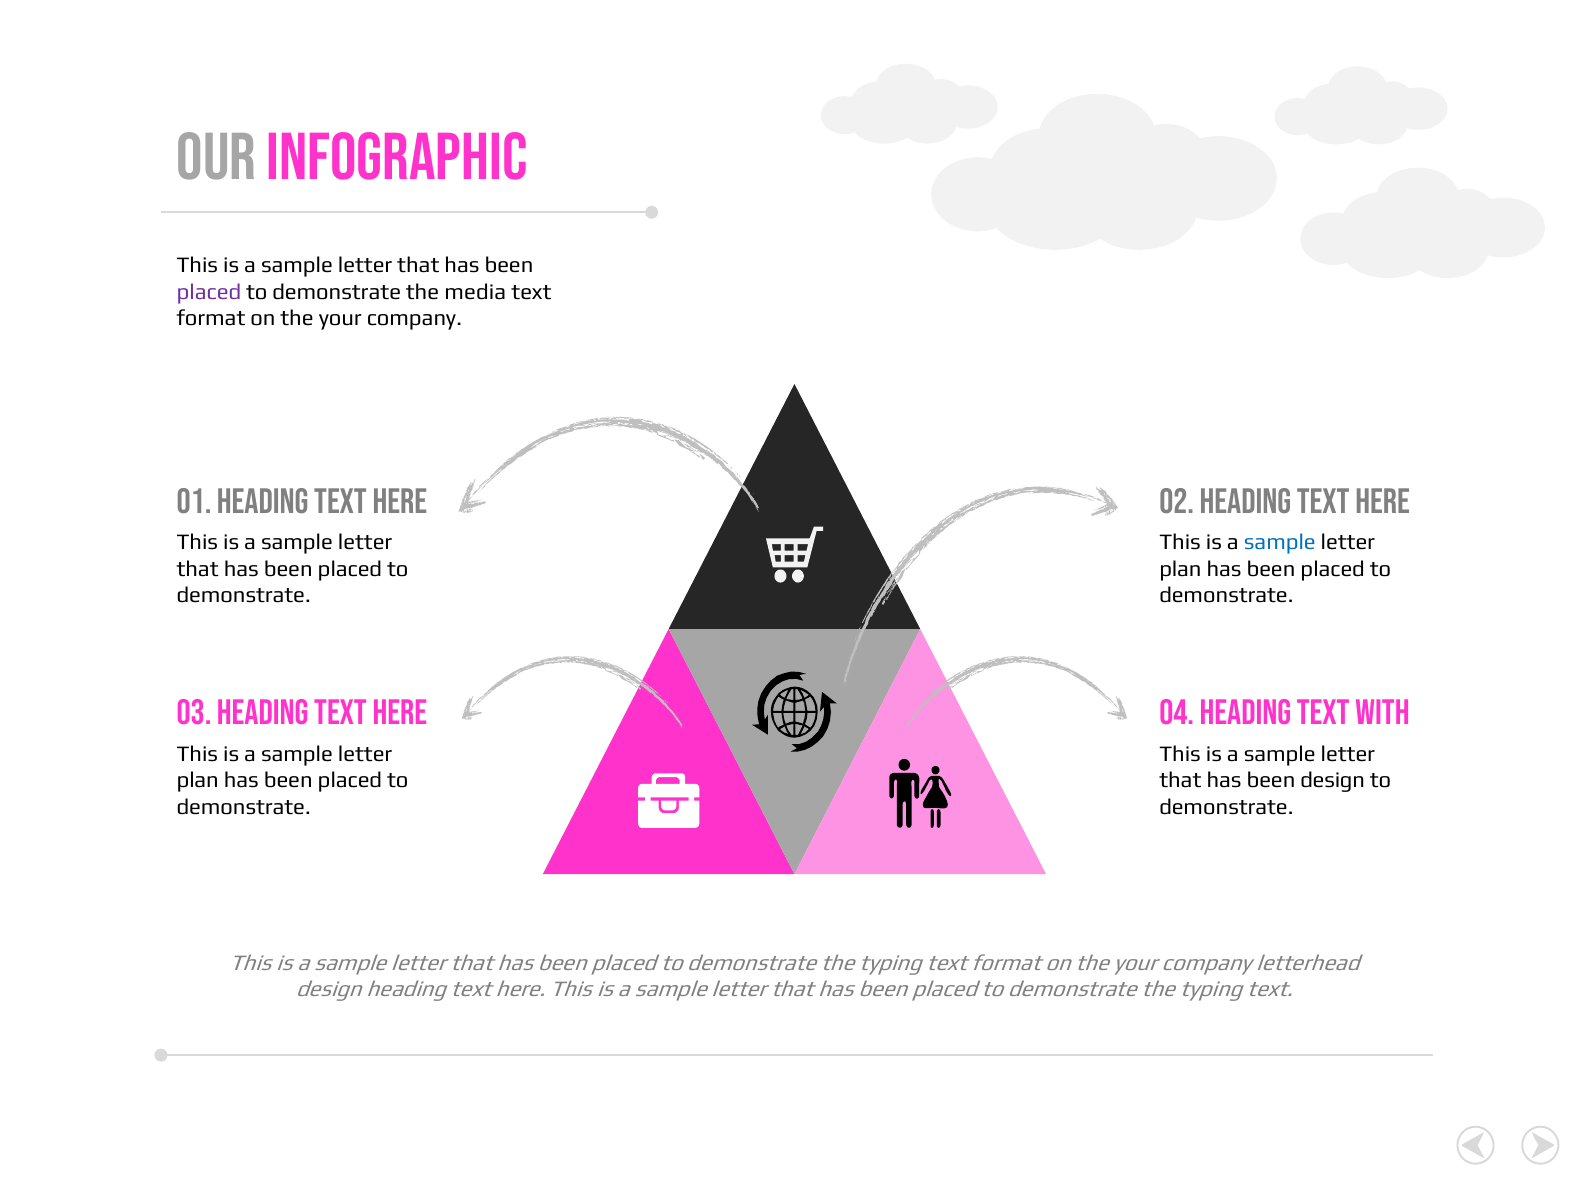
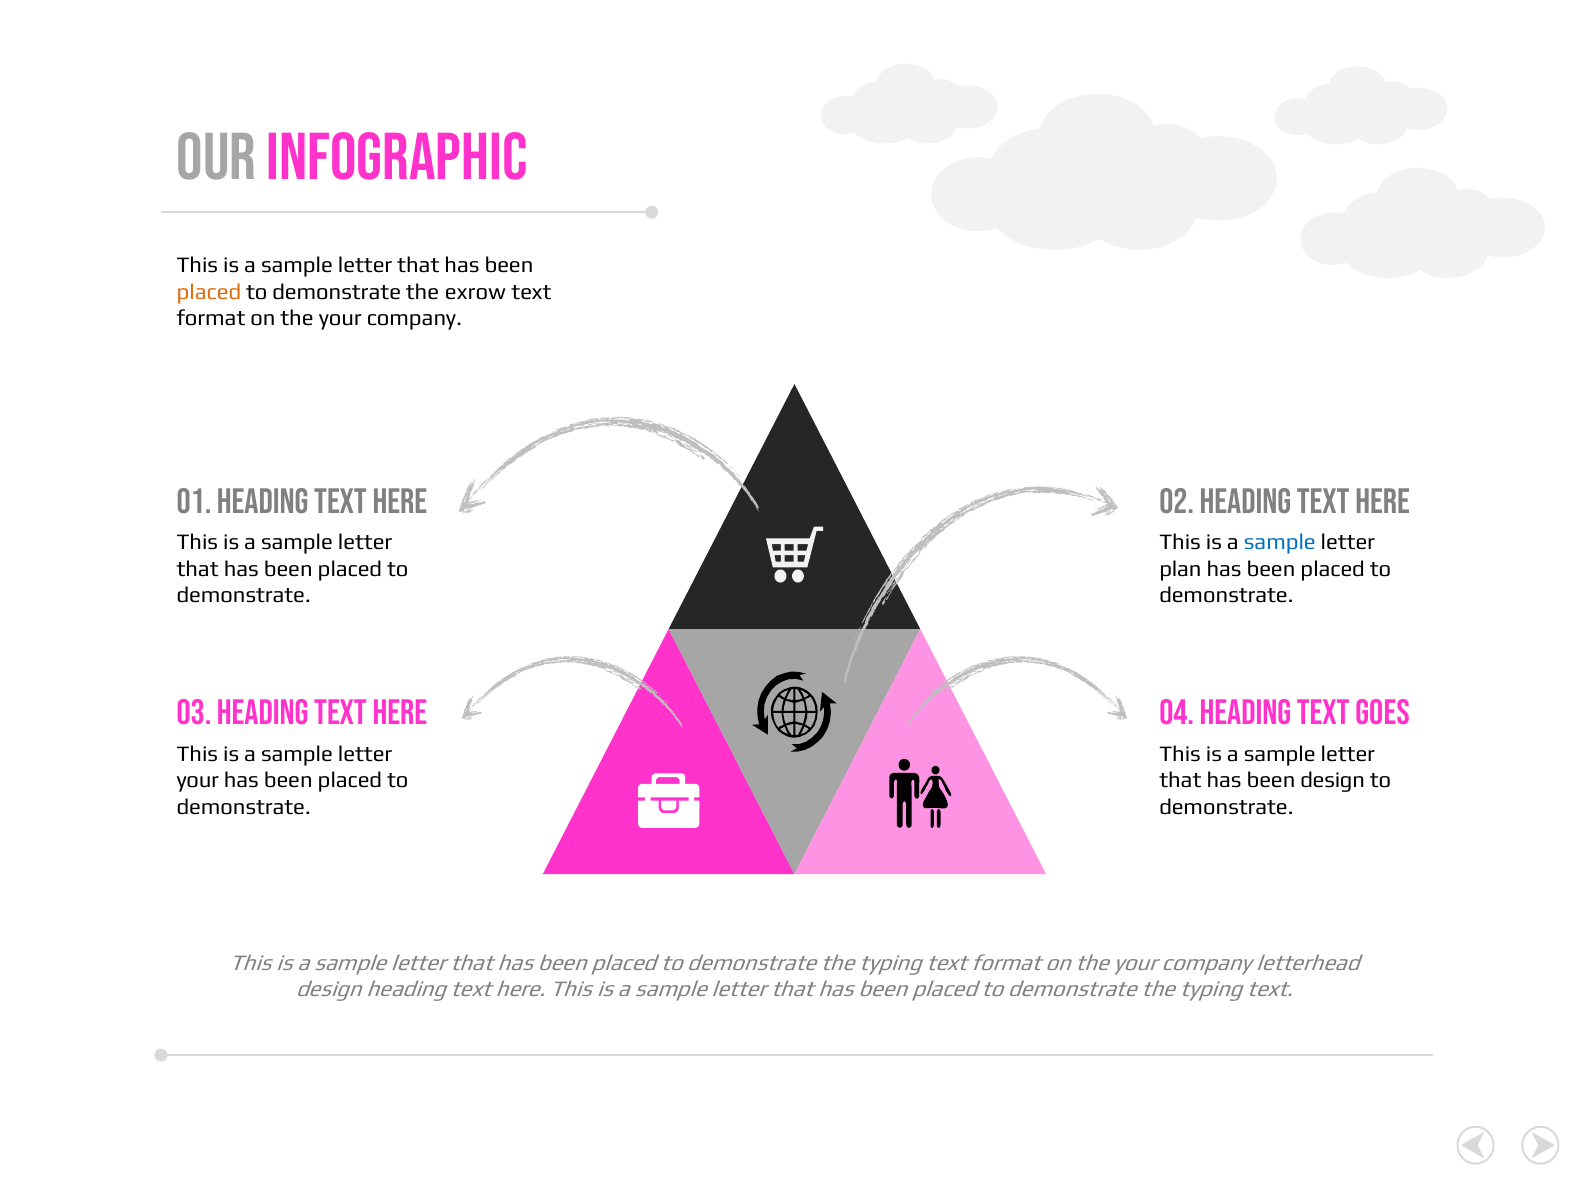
placed at (209, 292) colour: purple -> orange
media: media -> exrow
With: With -> Goes
plan at (198, 780): plan -> your
